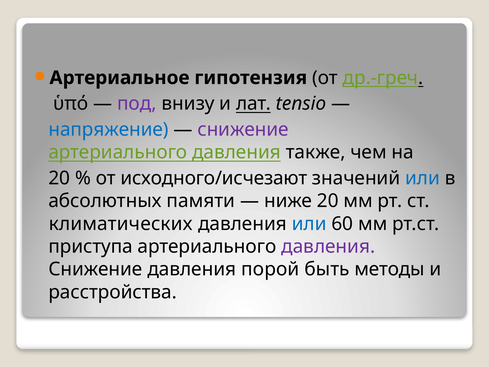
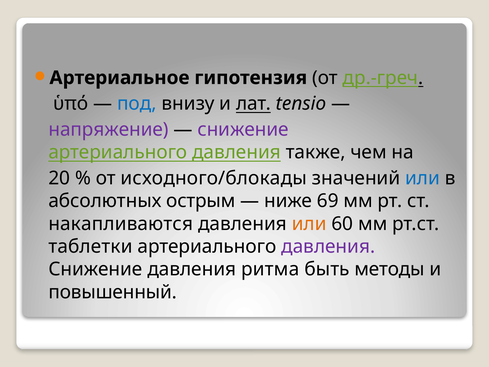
под colour: purple -> blue
напряжение colour: blue -> purple
исходного/исчезают: исходного/исчезают -> исходного/блокады
памяти: памяти -> острым
ниже 20: 20 -> 69
климатических: климатических -> накапливаются
или at (309, 224) colour: blue -> orange
приступа: приступа -> таблетки
порой: порой -> ритма
расстройства: расстройства -> повышенный
